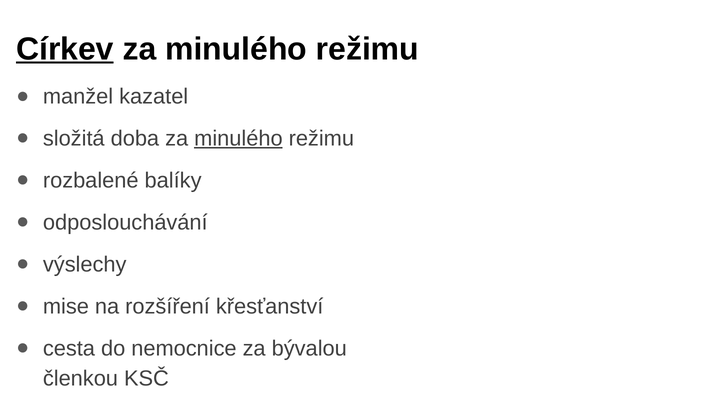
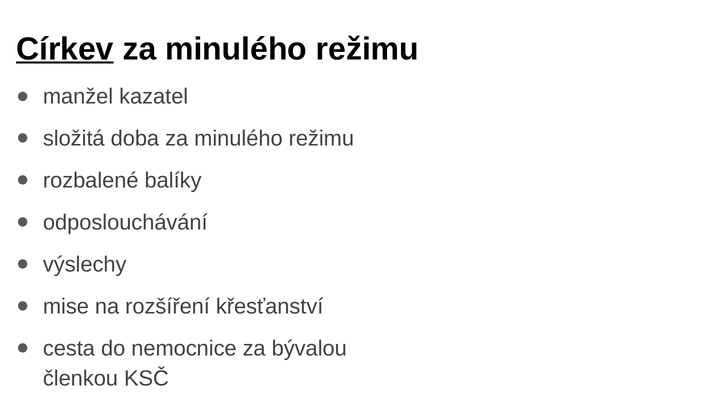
minulého at (238, 138) underline: present -> none
